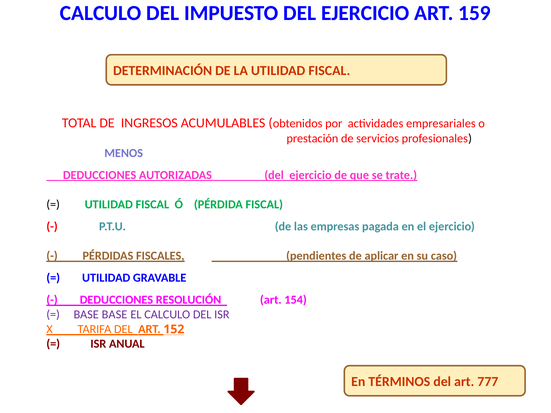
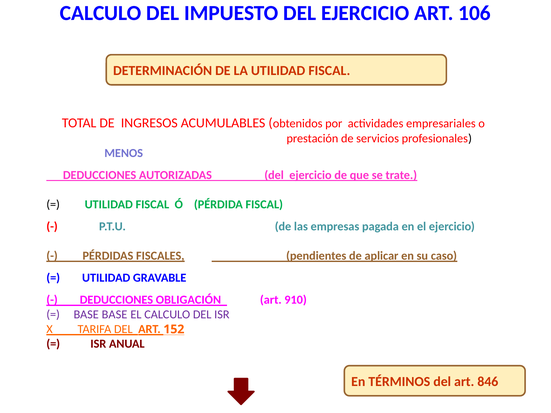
159: 159 -> 106
RESOLUCIÓN: RESOLUCIÓN -> OBLIGACIÓN
154: 154 -> 910
777: 777 -> 846
